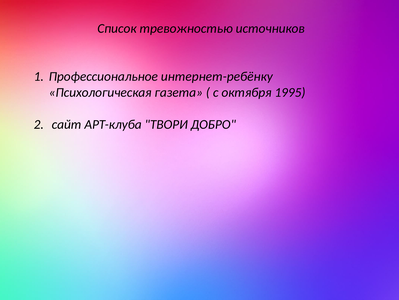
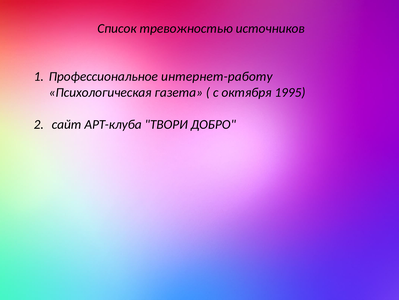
интернет-ребёнку: интернет-ребёнку -> интернет-работу
